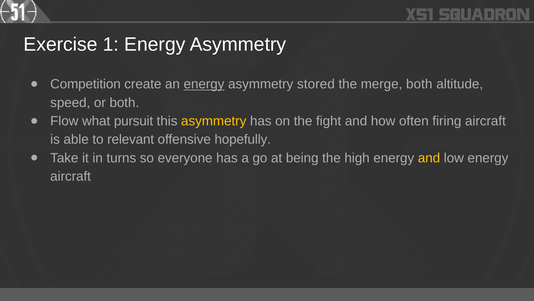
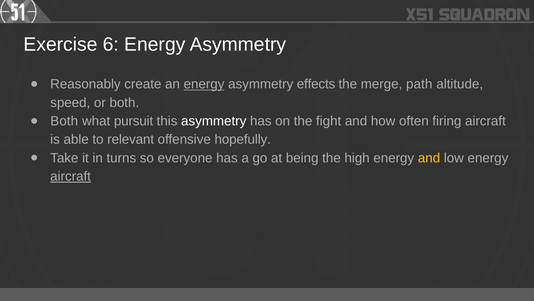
1: 1 -> 6
Competition: Competition -> Reasonably
stored: stored -> effects
merge both: both -> path
Flow at (64, 121): Flow -> Both
asymmetry at (214, 121) colour: yellow -> white
aircraft at (71, 176) underline: none -> present
